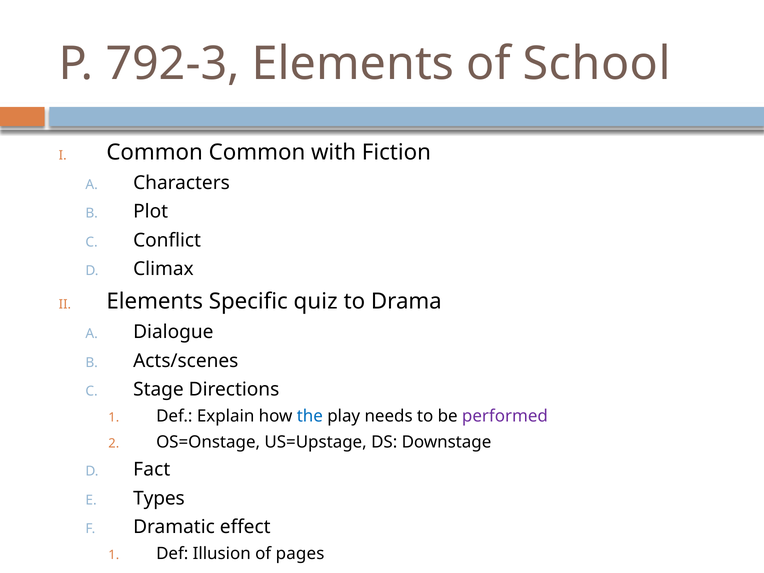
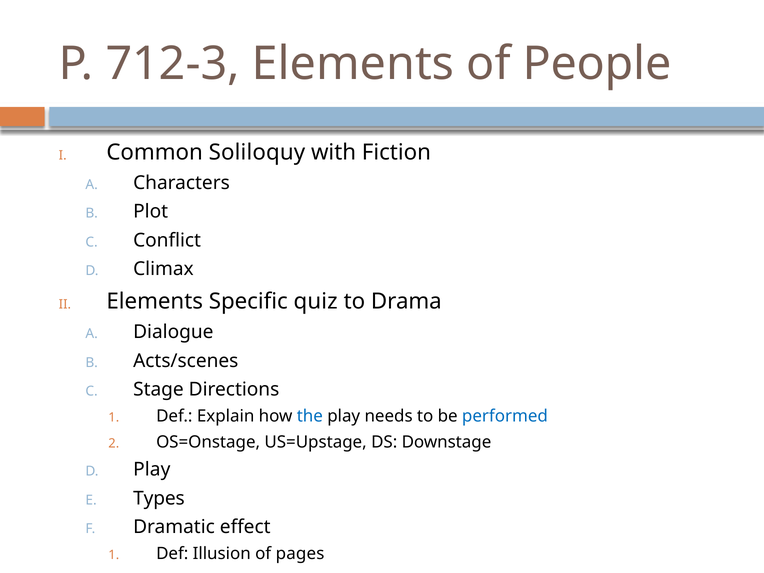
792-3: 792-3 -> 712-3
School: School -> People
Common Common: Common -> Soliloquy
performed colour: purple -> blue
Fact at (152, 470): Fact -> Play
